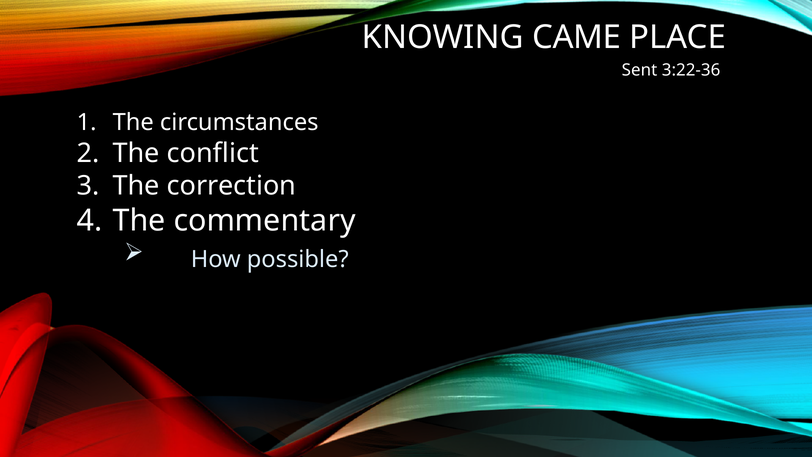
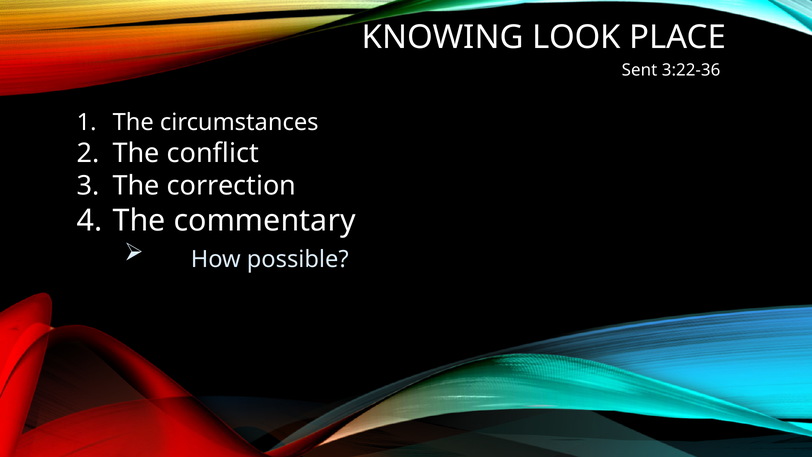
CAME: CAME -> LOOK
